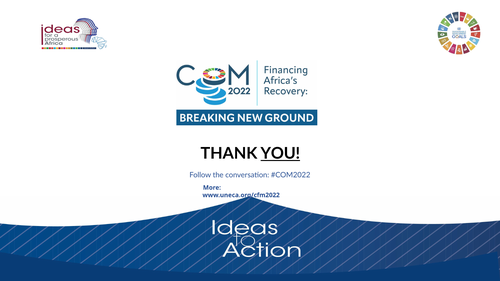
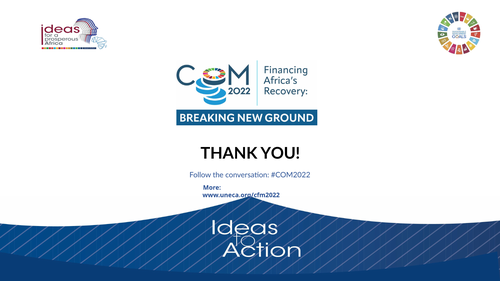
YOU underline: present -> none
